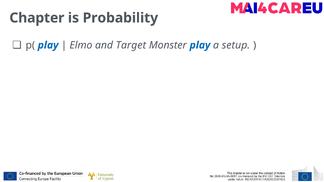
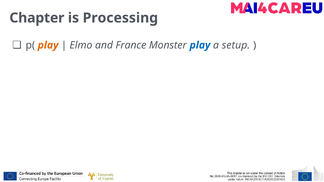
Probability: Probability -> Processing
play at (48, 45) colour: blue -> orange
Target: Target -> France
